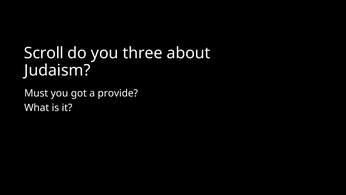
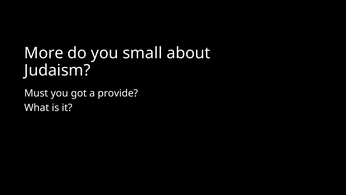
Scroll: Scroll -> More
three: three -> small
